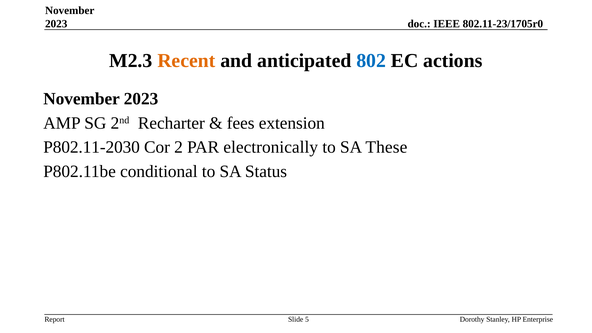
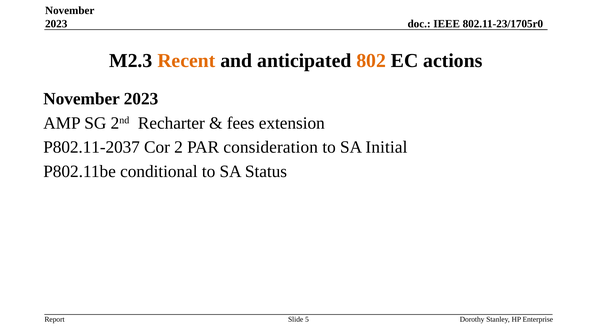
802 colour: blue -> orange
P802.11-2030: P802.11-2030 -> P802.11-2037
electronically: electronically -> consideration
These: These -> Initial
